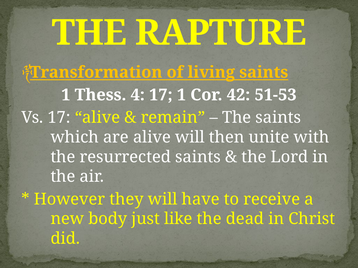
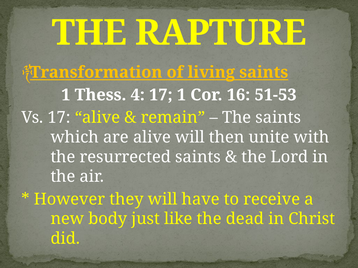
42: 42 -> 16
